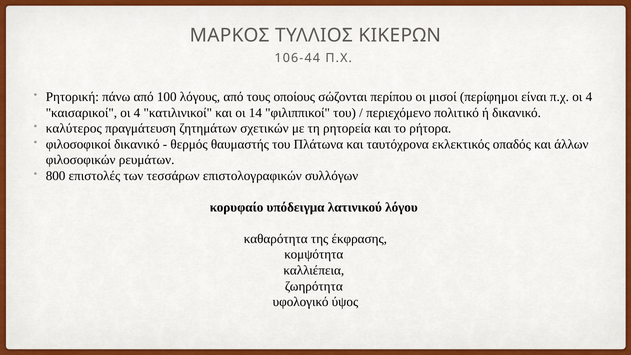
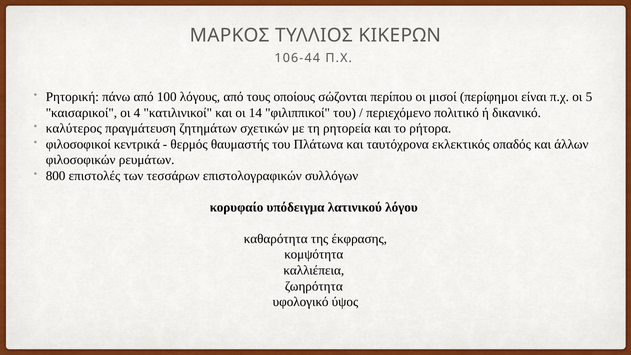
π.χ οι 4: 4 -> 5
φιλοσοφικοί δικανικό: δικανικό -> κεντρικά
